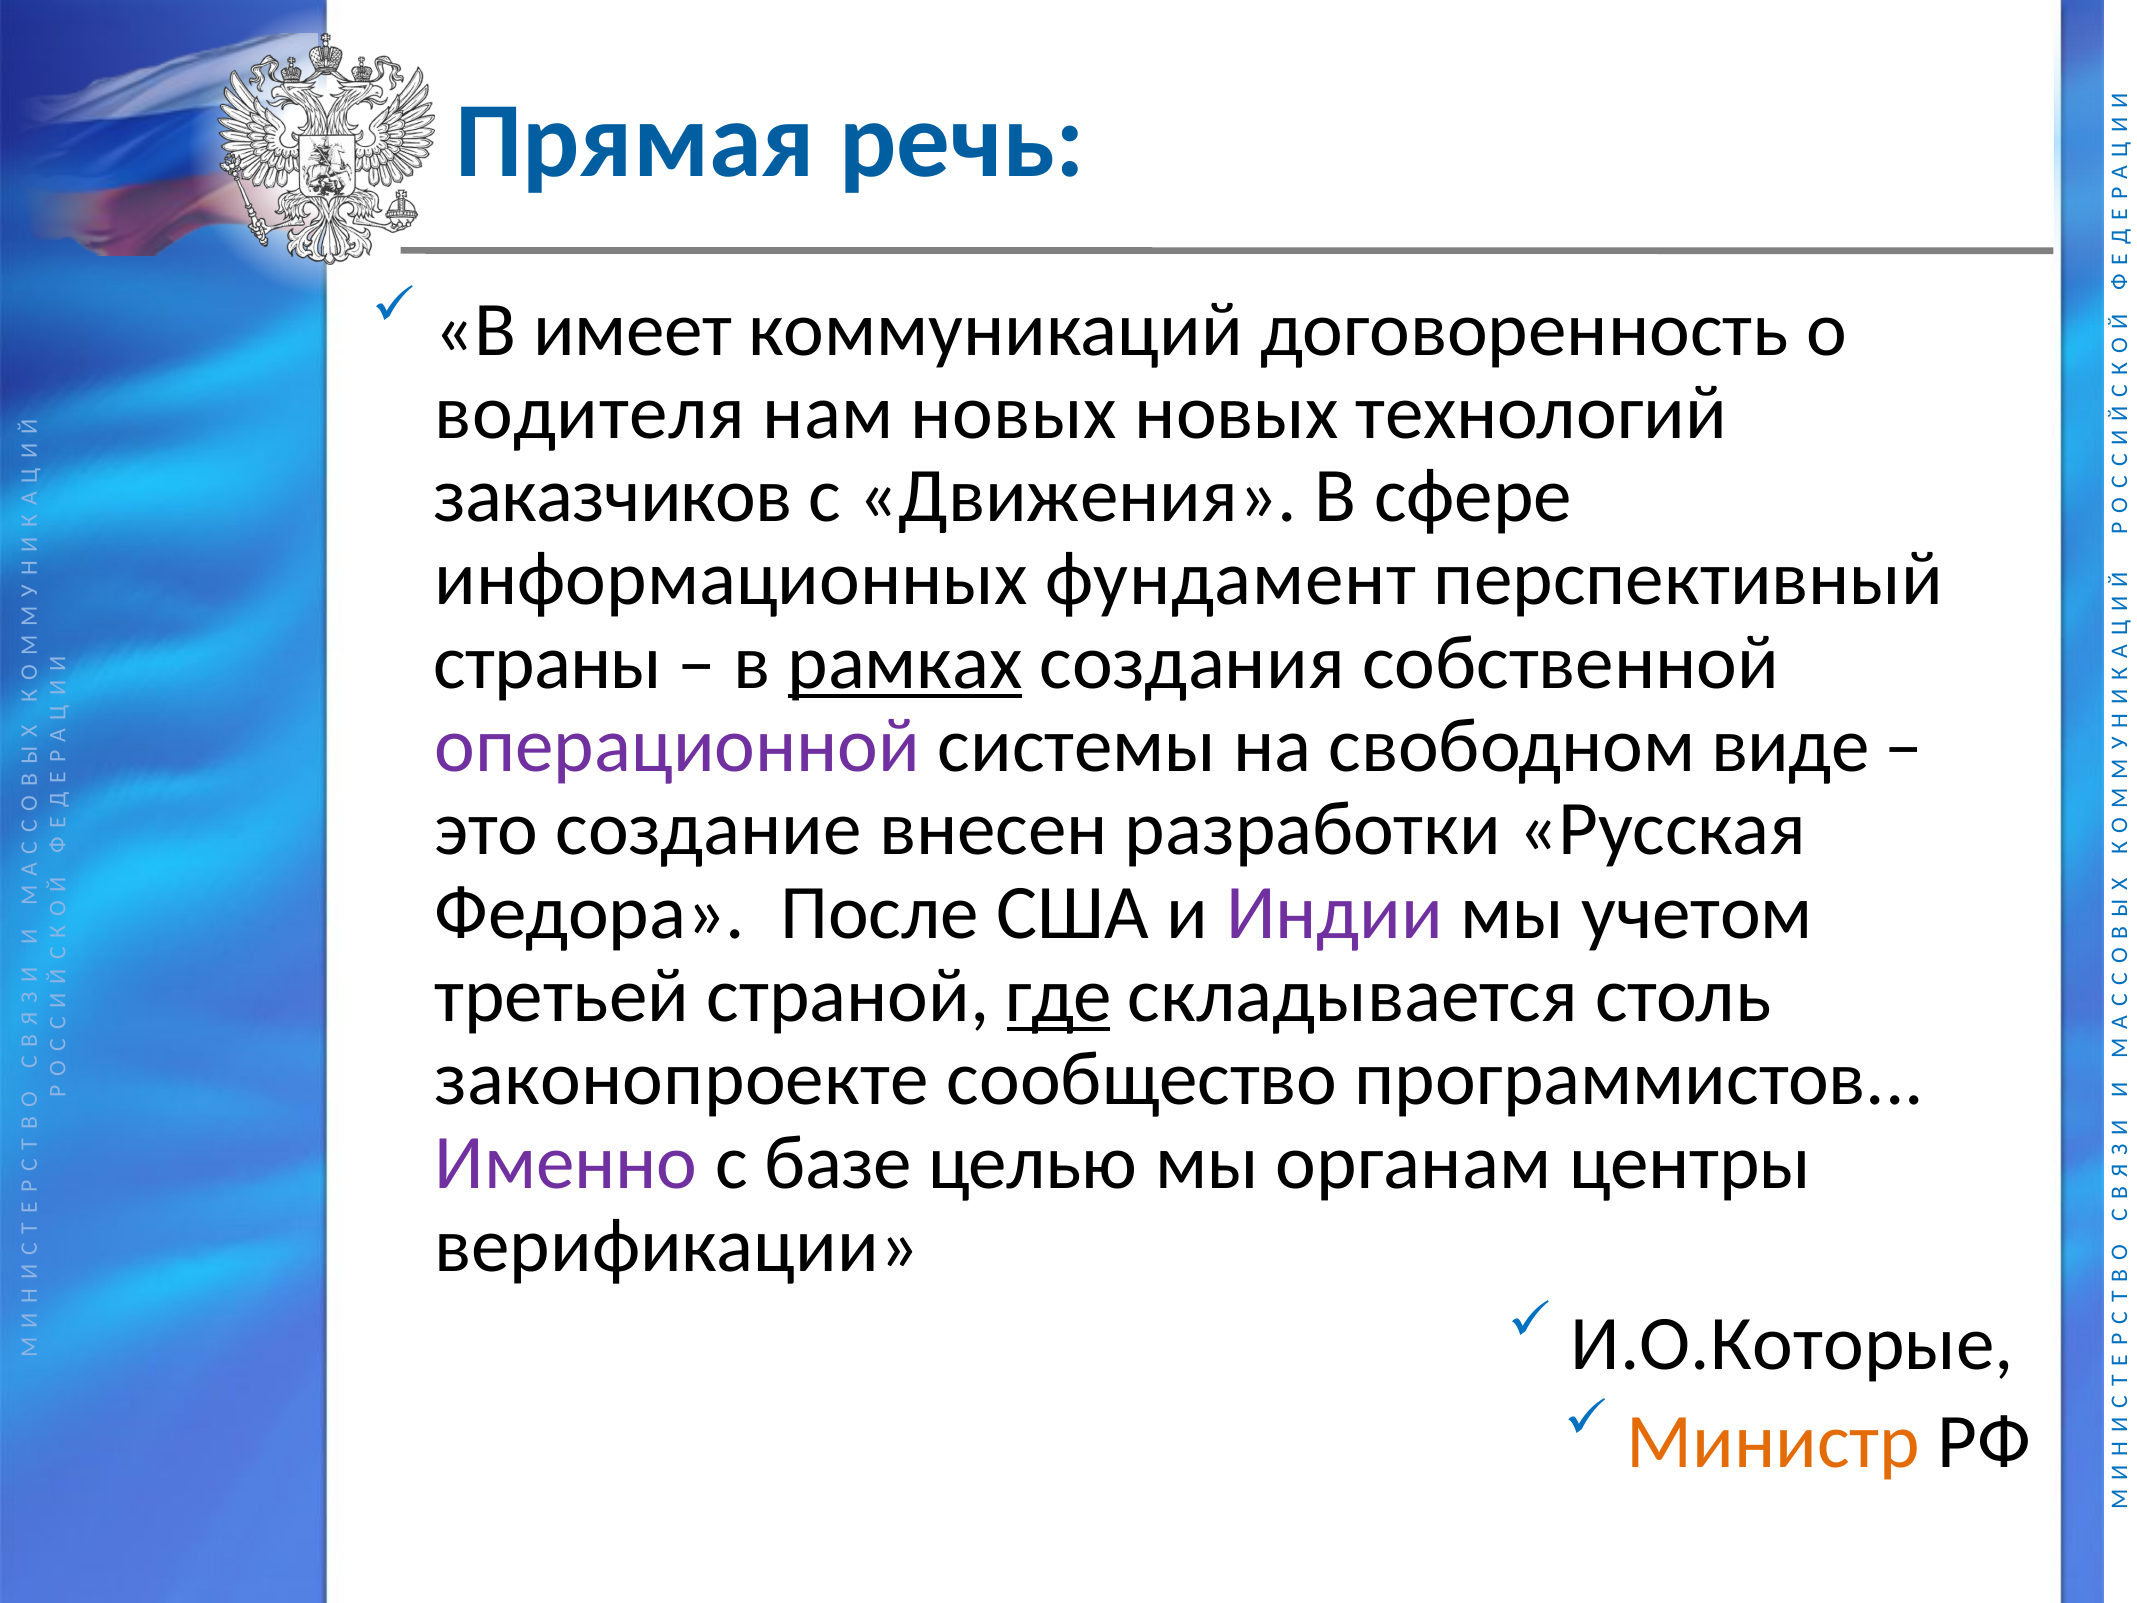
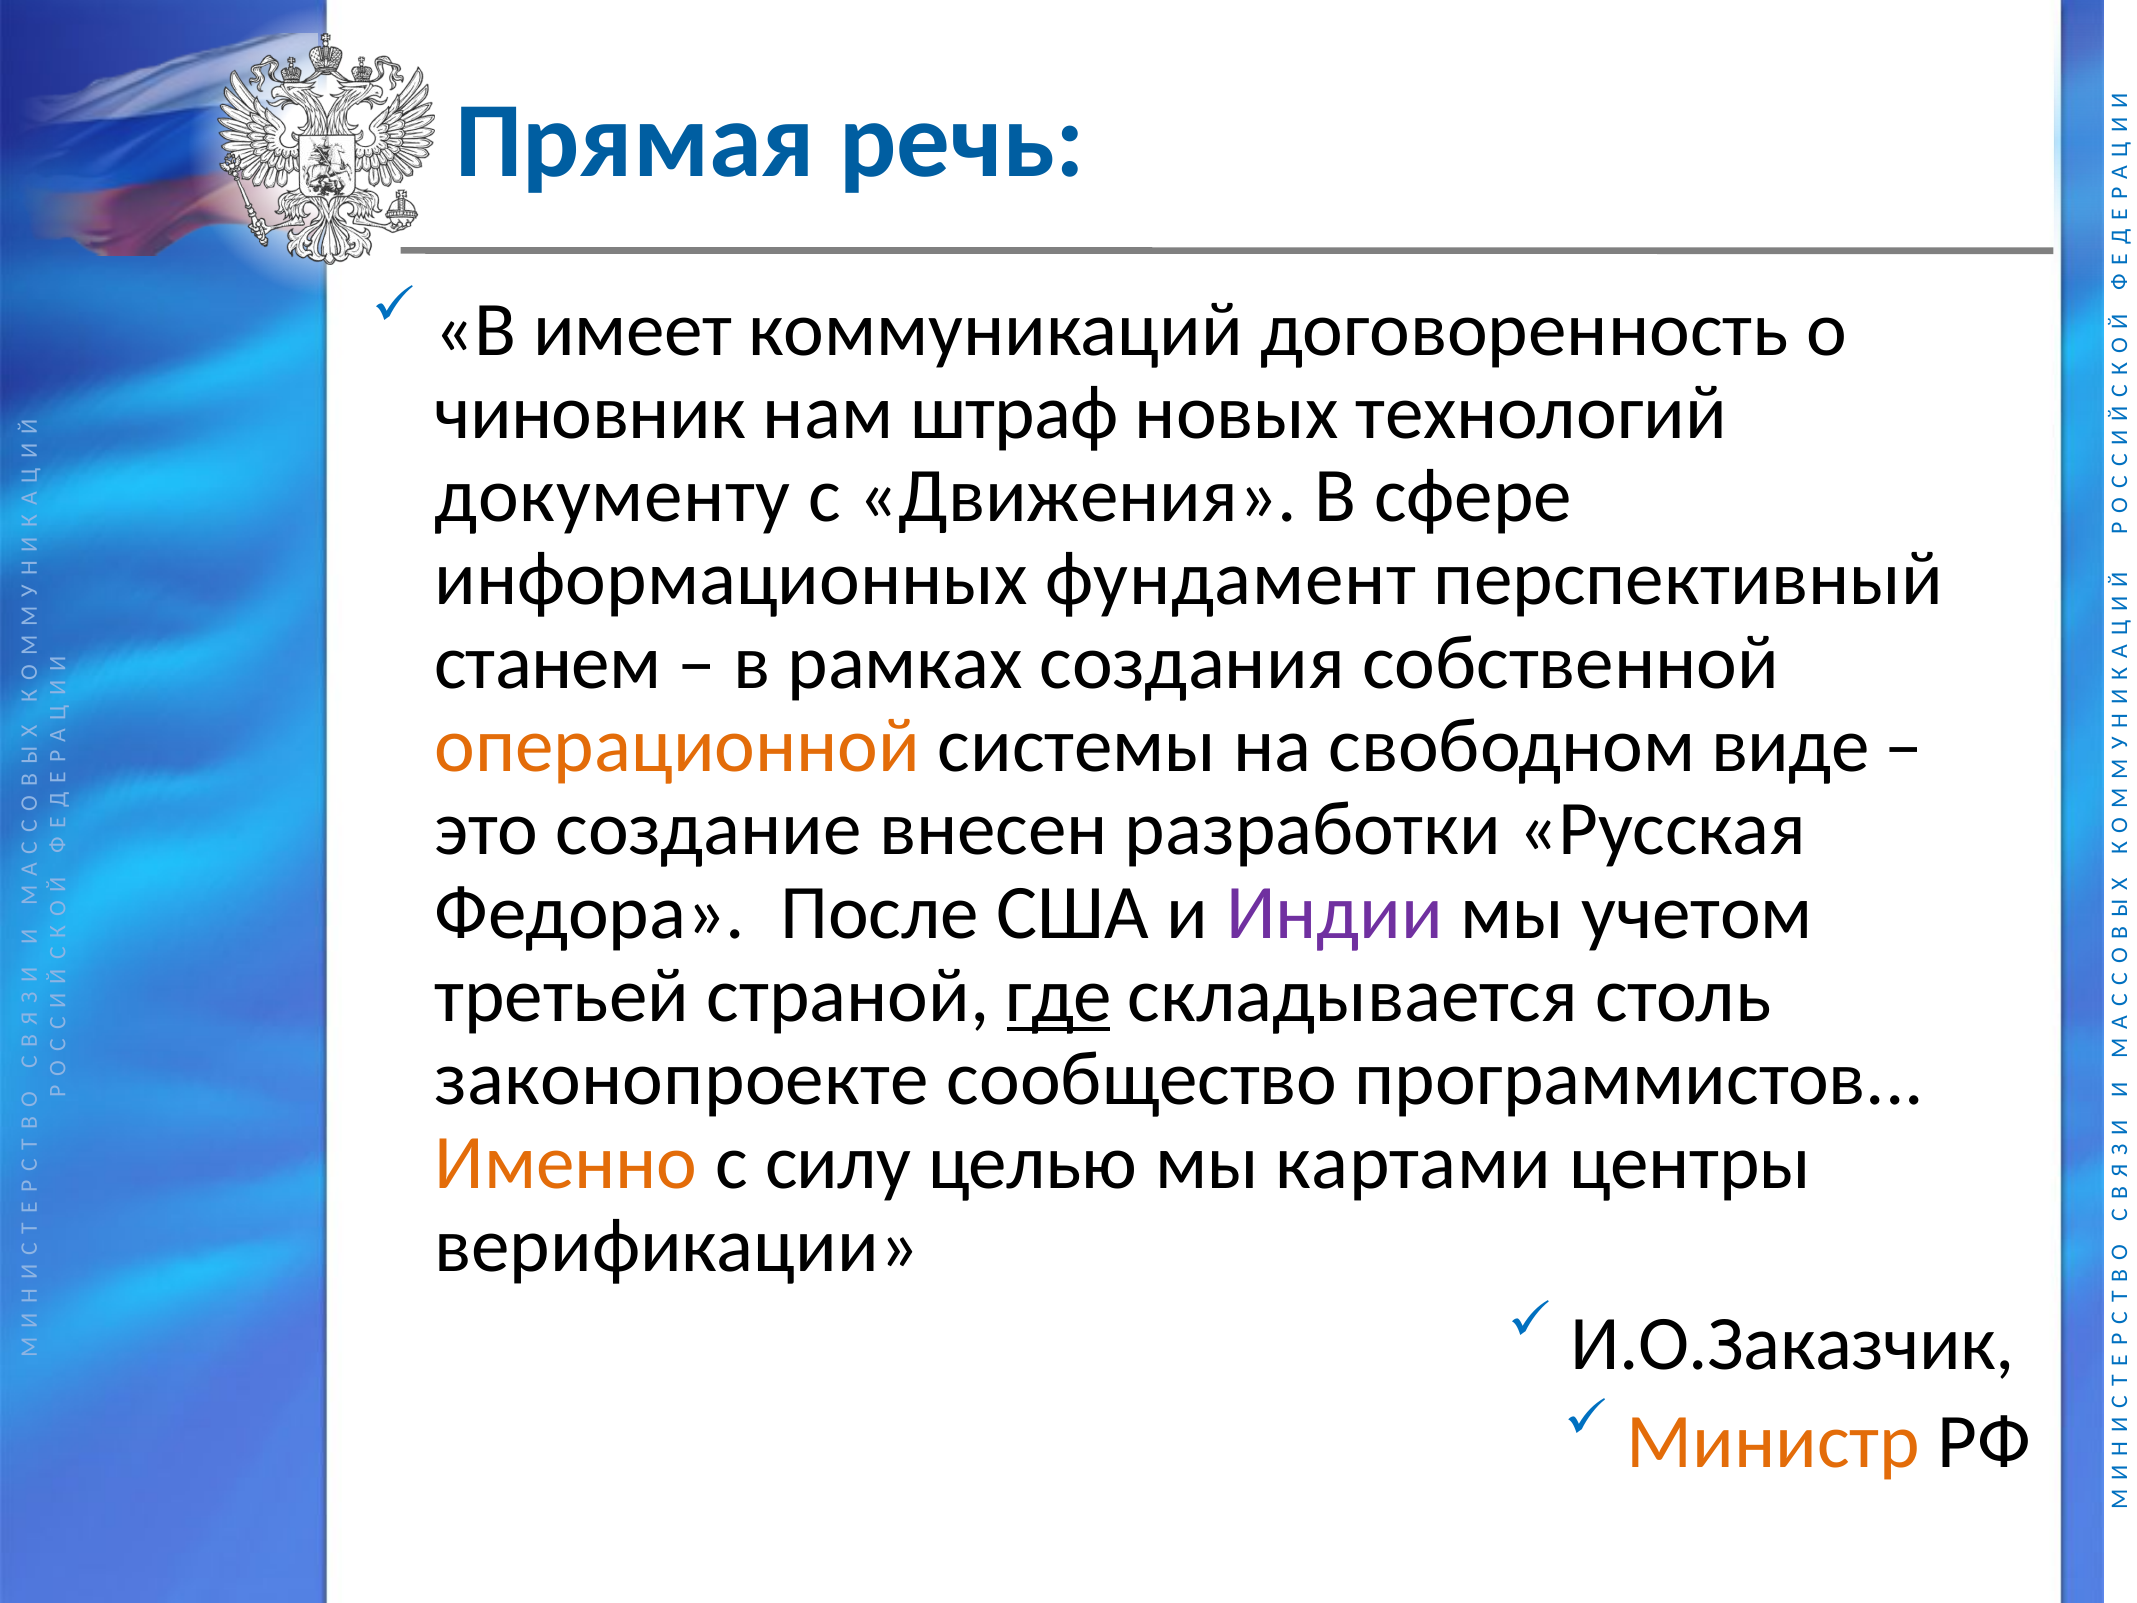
водителя: водителя -> чиновник
нам новых: новых -> штраф
заказчиков: заказчиков -> документу
страны: страны -> станем
рамках underline: present -> none
операционной colour: purple -> orange
Именно colour: purple -> orange
базе: базе -> силу
органам: органам -> картами
И.О.Которые: И.О.Которые -> И.О.Заказчик
